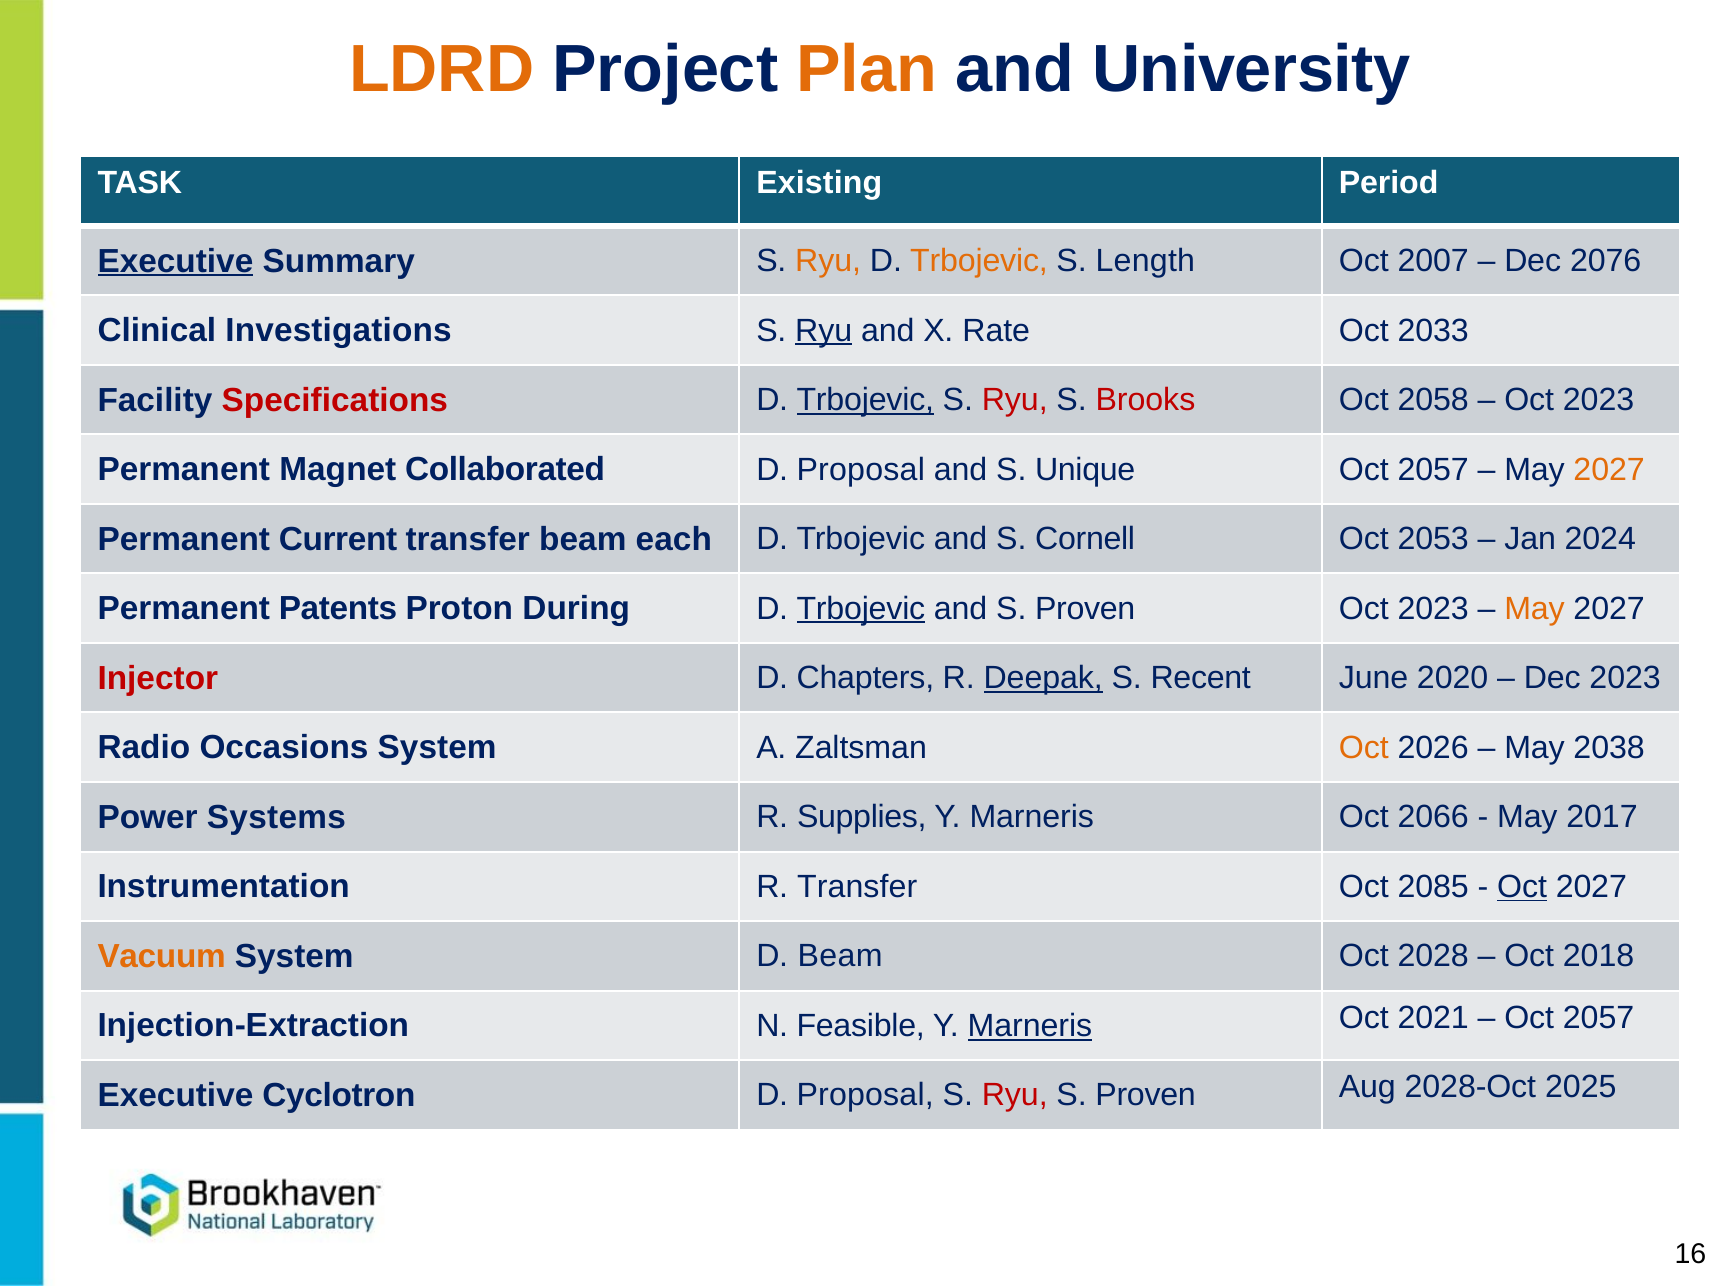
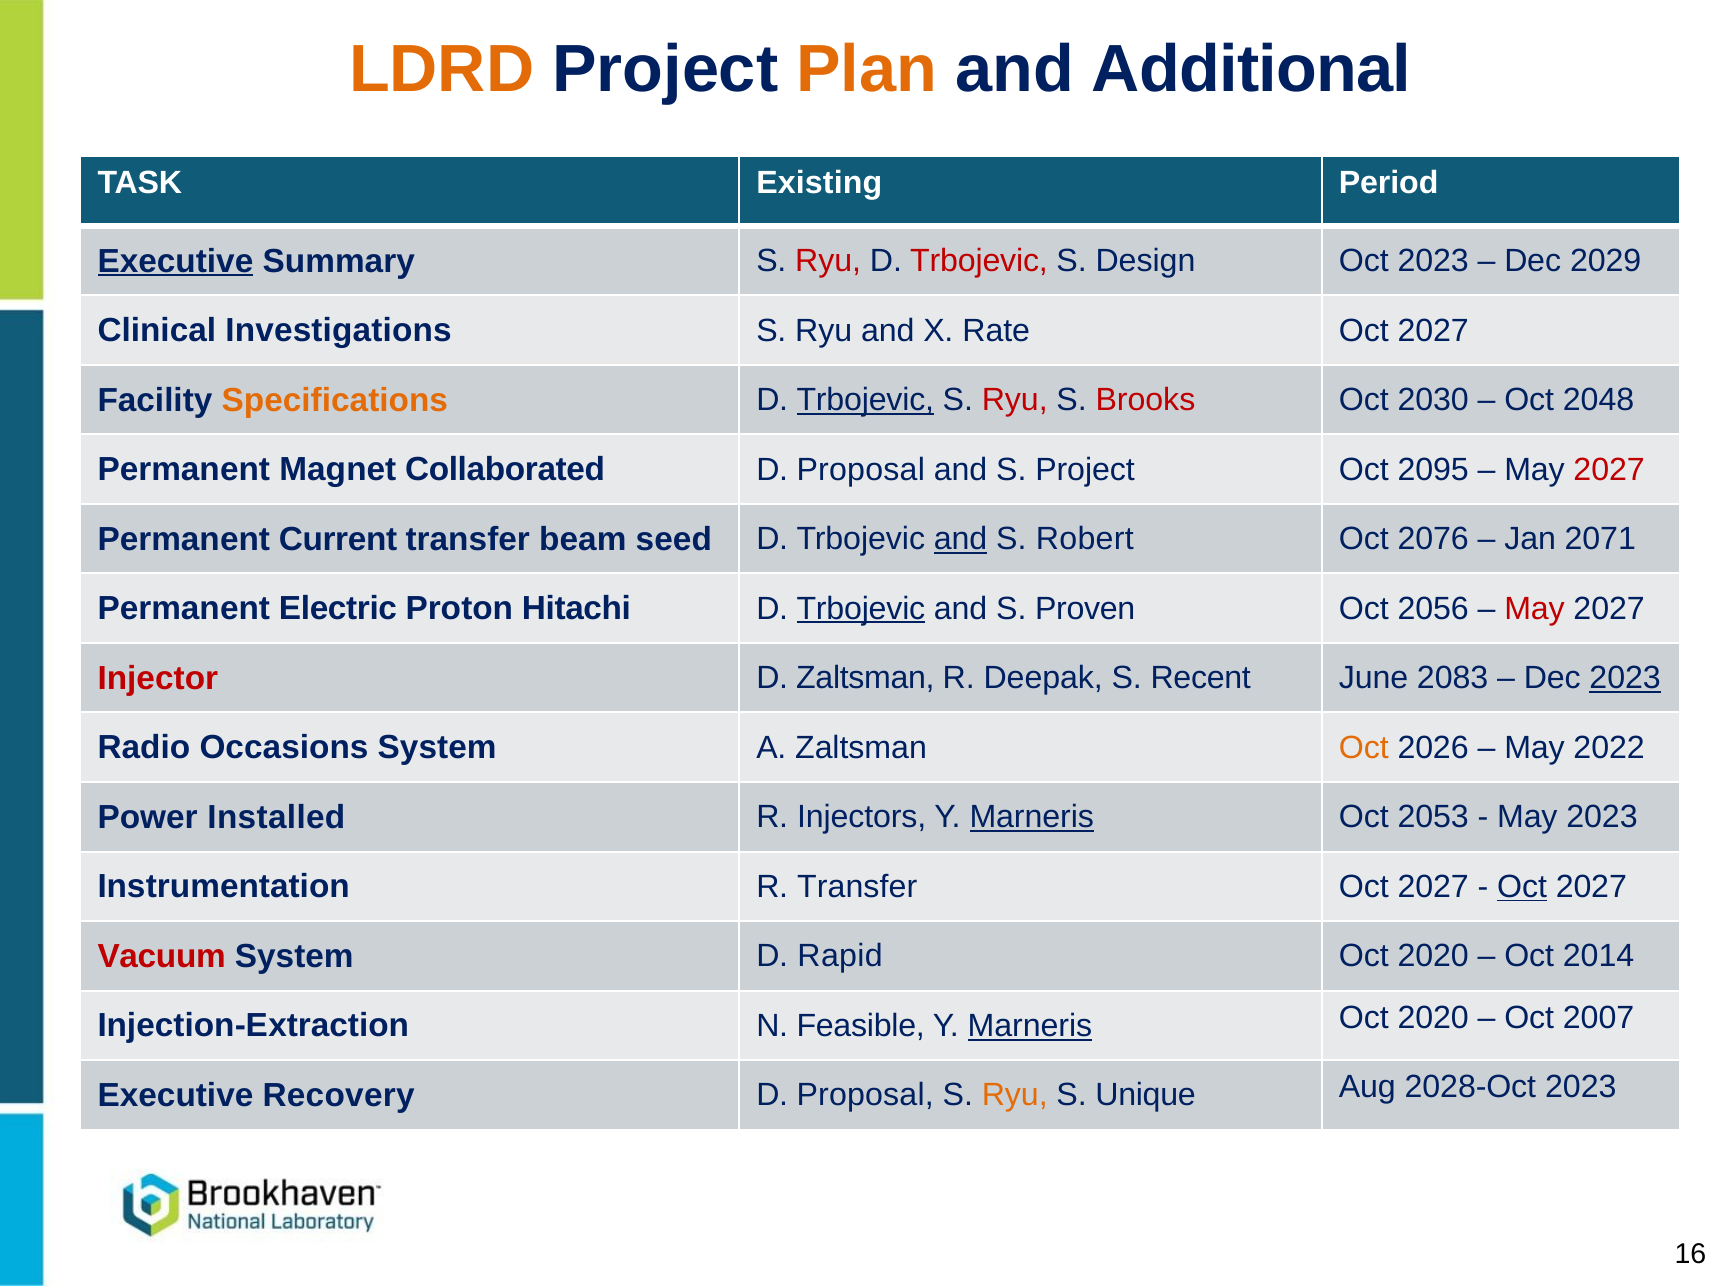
University: University -> Additional
Ryu at (828, 261) colour: orange -> red
Trbojevic at (979, 261) colour: orange -> red
Length: Length -> Design
Oct 2007: 2007 -> 2023
2076: 2076 -> 2029
Ryu at (824, 331) underline: present -> none
2033 at (1433, 331): 2033 -> 2027
Specifications colour: red -> orange
2058: 2058 -> 2030
2023 at (1599, 400): 2023 -> 2048
S Unique: Unique -> Project
2057 at (1433, 470): 2057 -> 2095
2027 at (1609, 470) colour: orange -> red
each: each -> seed
and at (961, 539) underline: none -> present
Cornell: Cornell -> Robert
2053: 2053 -> 2076
2024: 2024 -> 2071
Patents: Patents -> Electric
During: During -> Hitachi
2023 at (1433, 609): 2023 -> 2056
May at (1535, 609) colour: orange -> red
D Chapters: Chapters -> Zaltsman
Deepak underline: present -> none
2020: 2020 -> 2083
2023 at (1625, 678) underline: none -> present
2038: 2038 -> 2022
Systems: Systems -> Installed
Supplies: Supplies -> Injectors
Marneris at (1032, 817) underline: none -> present
2066: 2066 -> 2053
May 2017: 2017 -> 2023
2085 at (1433, 887): 2085 -> 2027
Vacuum colour: orange -> red
D Beam: Beam -> Rapid
2028 at (1433, 956): 2028 -> 2020
2018: 2018 -> 2014
2021 at (1433, 1018): 2021 -> 2020
2057 at (1599, 1018): 2057 -> 2007
Cyclotron: Cyclotron -> Recovery
Ryu at (1015, 1096) colour: red -> orange
Proven at (1146, 1096): Proven -> Unique
2028-Oct 2025: 2025 -> 2023
